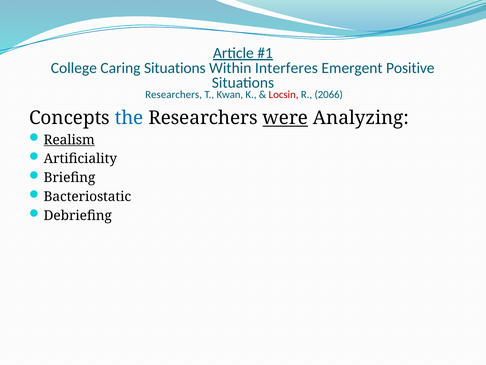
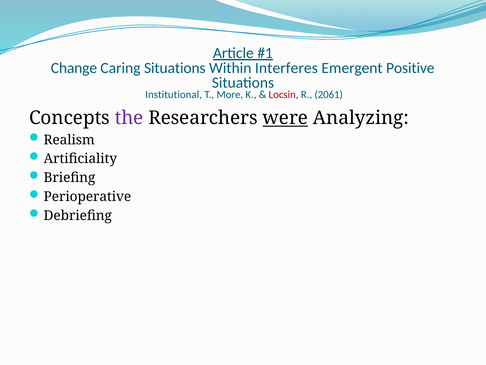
College: College -> Change
Researchers at (174, 95): Researchers -> Institutional
Kwan: Kwan -> More
2066: 2066 -> 2061
the colour: blue -> purple
Realism underline: present -> none
Bacteriostatic: Bacteriostatic -> Perioperative
